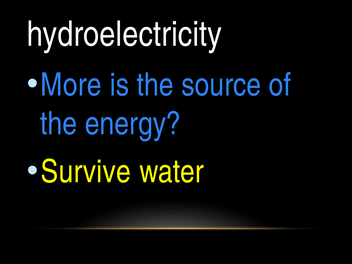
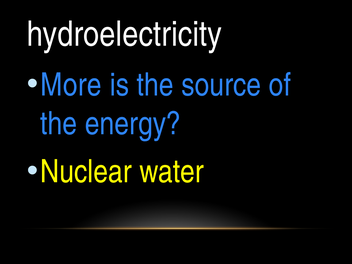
Survive: Survive -> Nuclear
